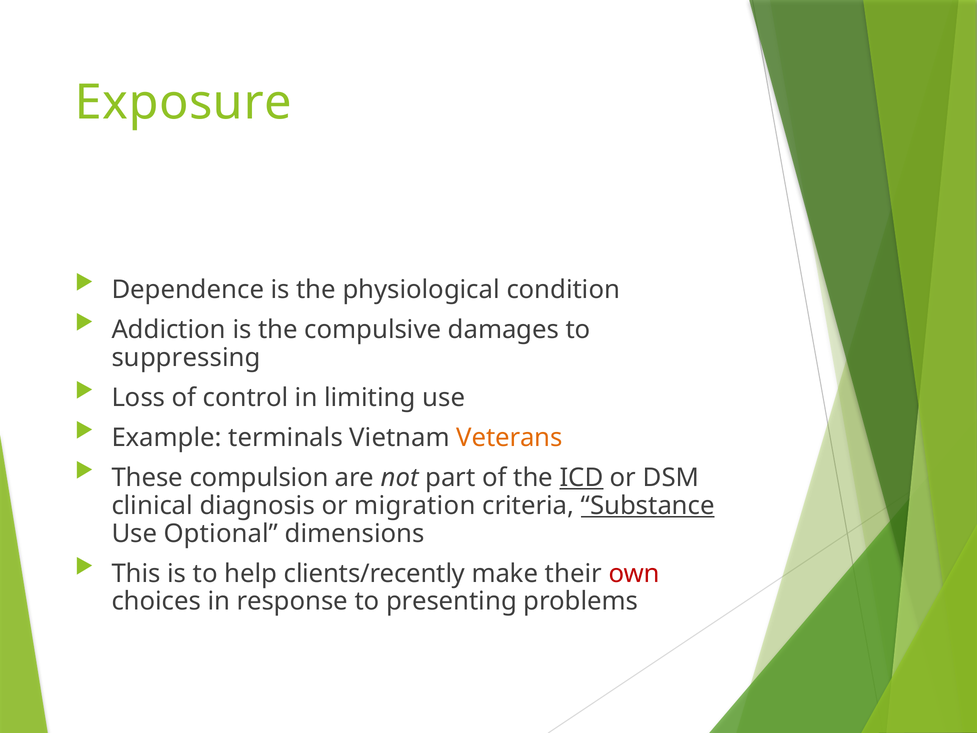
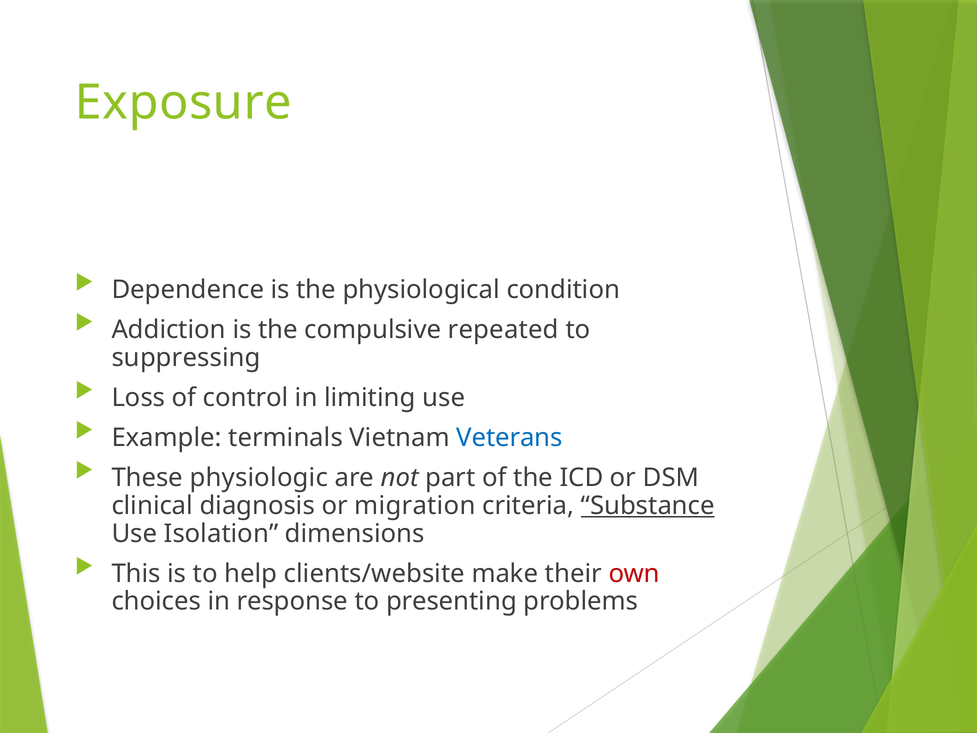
damages: damages -> repeated
Veterans colour: orange -> blue
compulsion: compulsion -> physiologic
ICD underline: present -> none
Optional: Optional -> Isolation
clients/recently: clients/recently -> clients/website
